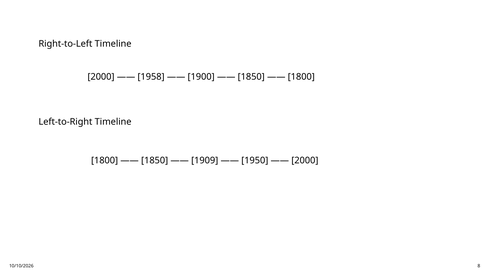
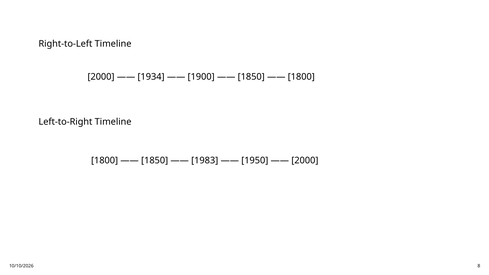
1958: 1958 -> 1934
1909: 1909 -> 1983
